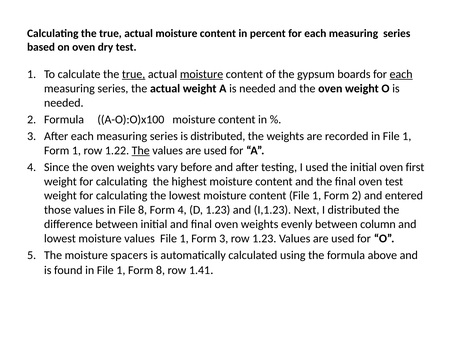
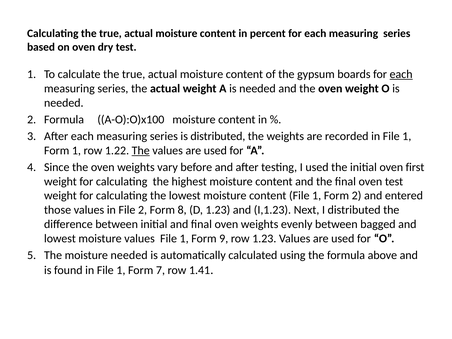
true at (134, 74) underline: present -> none
moisture at (202, 74) underline: present -> none
File 8: 8 -> 2
Form 4: 4 -> 8
column: column -> bagged
Form 3: 3 -> 9
moisture spacers: spacers -> needed
Form 8: 8 -> 7
